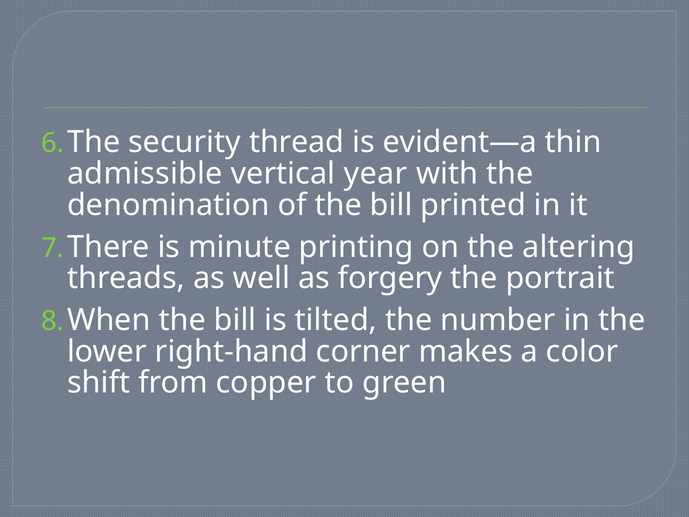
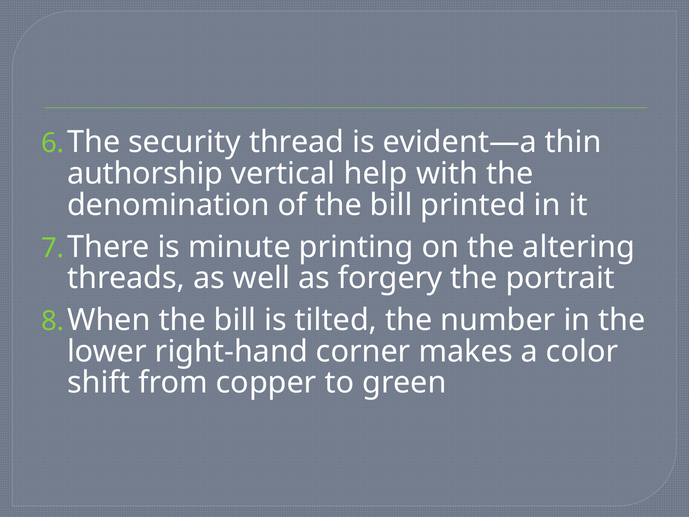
admissible: admissible -> authorship
year: year -> help
